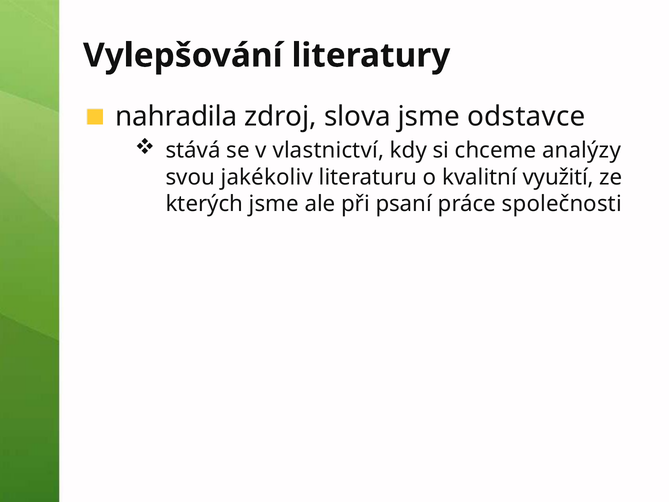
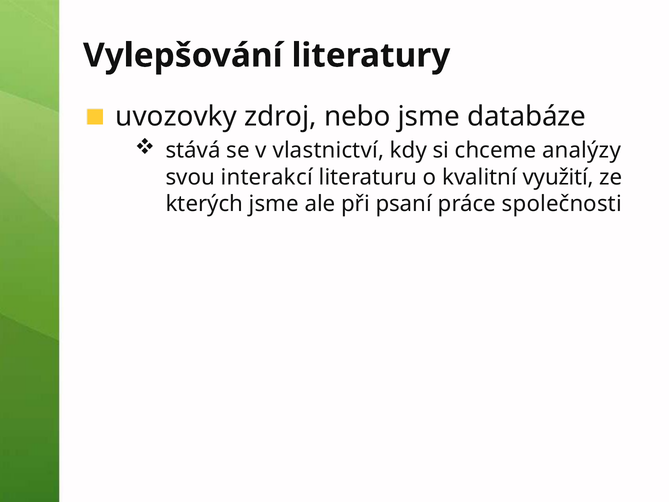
nahradila: nahradila -> uvozovky
slova: slova -> nebo
odstavce: odstavce -> databáze
jakékoliv: jakékoliv -> interakcí
